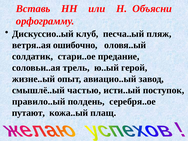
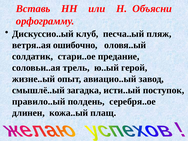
частью: частью -> загадка
путают: путают -> длинен
